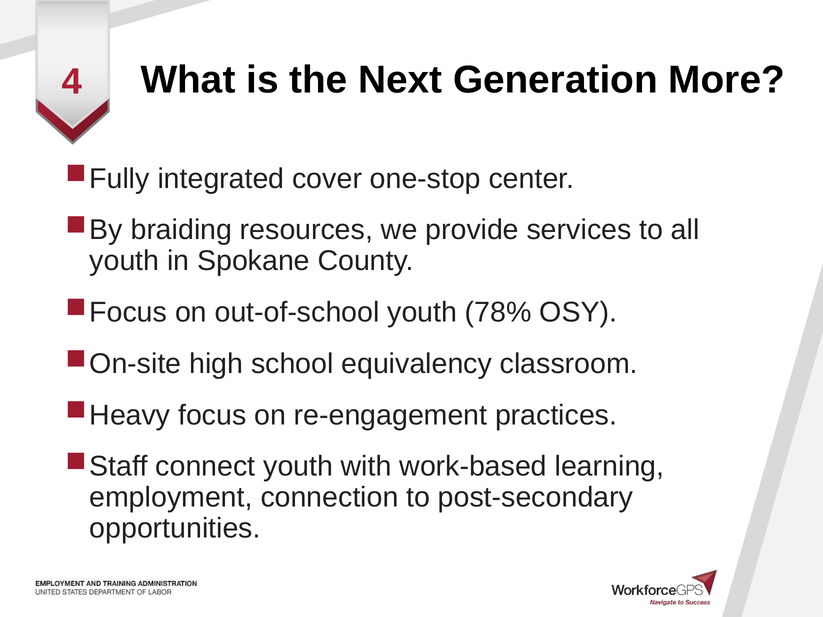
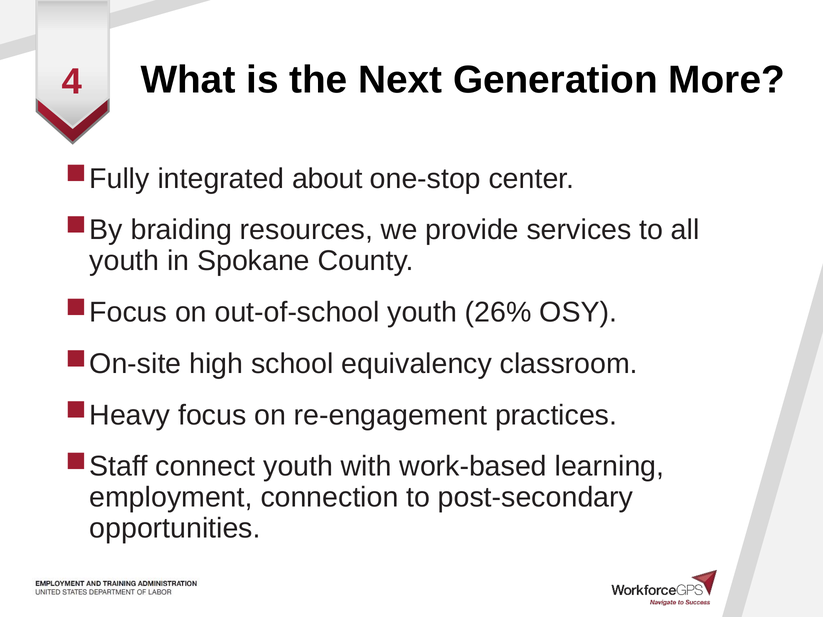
cover: cover -> about
78%: 78% -> 26%
